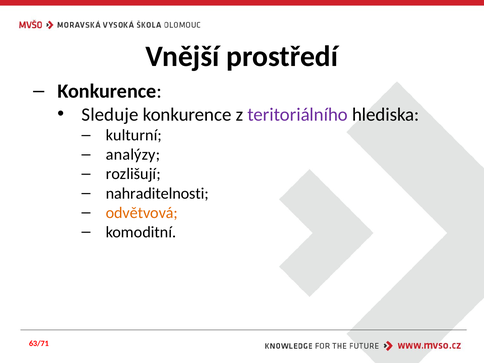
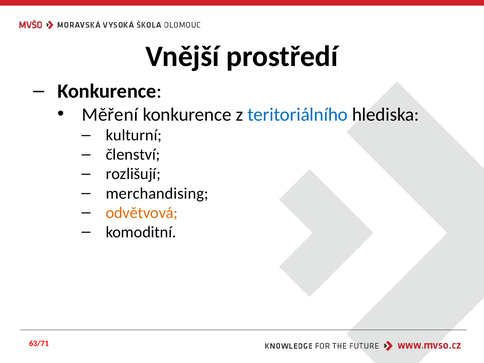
Sleduje: Sleduje -> Měření
teritoriálního colour: purple -> blue
analýzy: analýzy -> členství
nahraditelnosti: nahraditelnosti -> merchandising
